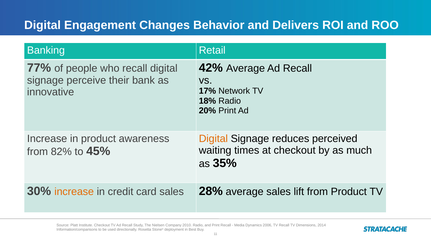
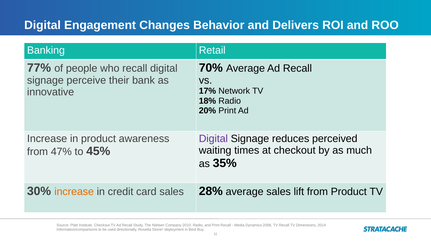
42%: 42% -> 70%
Digital at (213, 138) colour: orange -> purple
82%: 82% -> 47%
